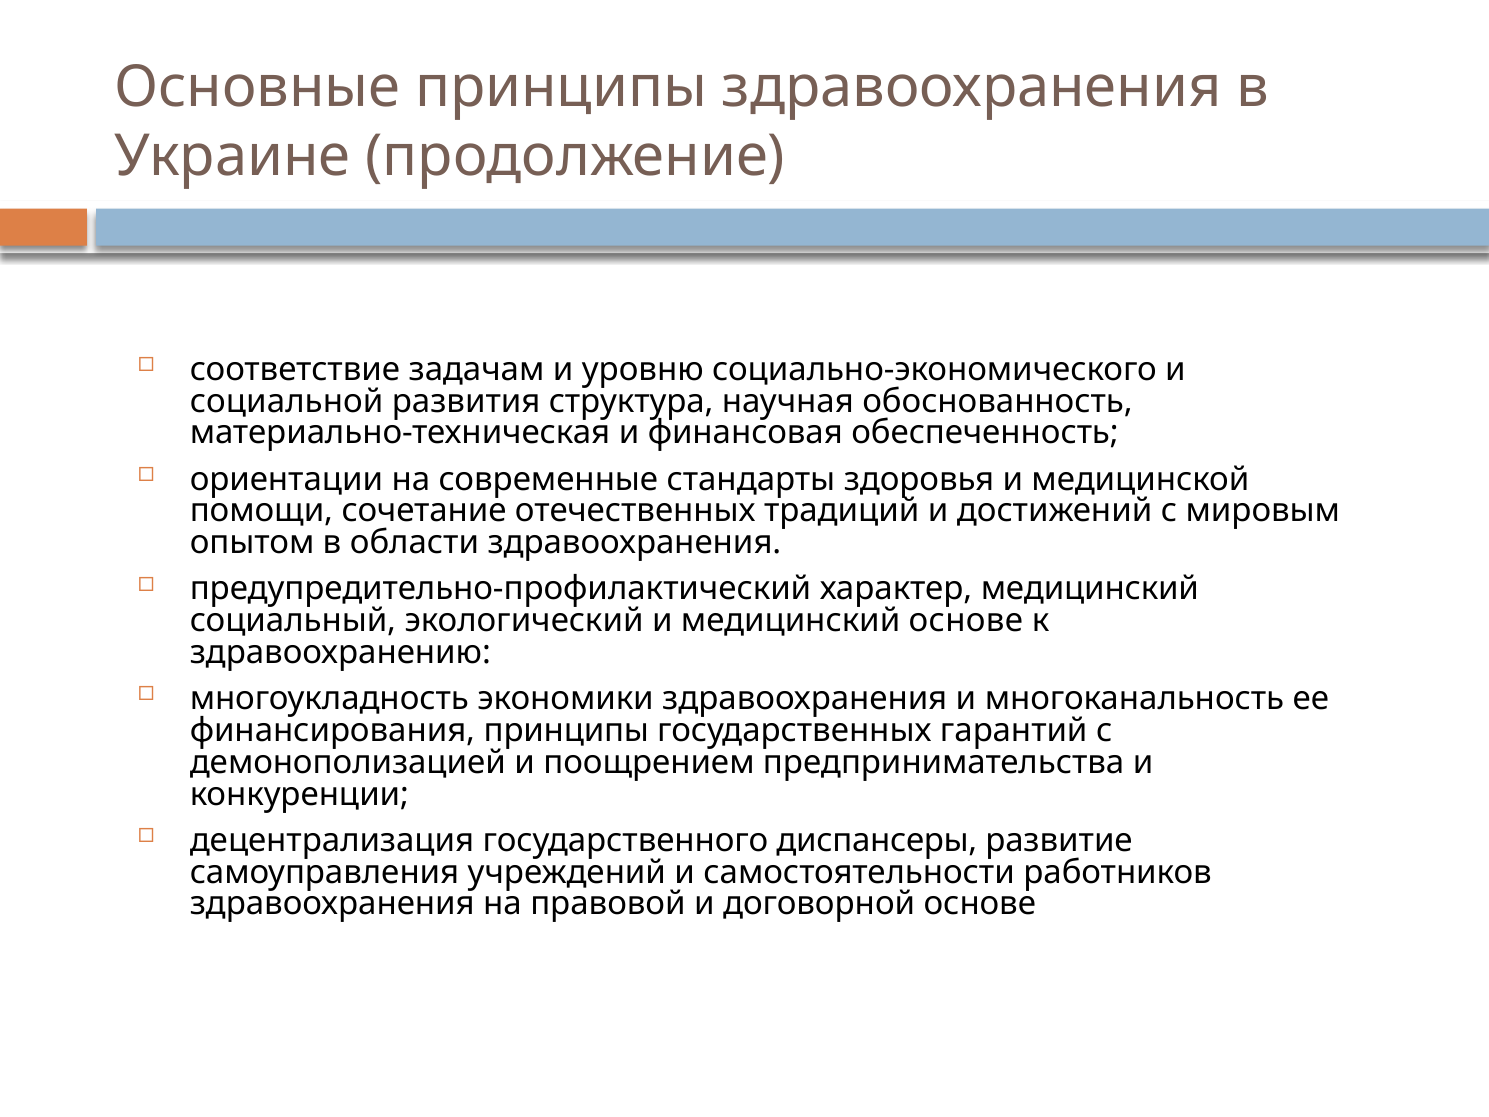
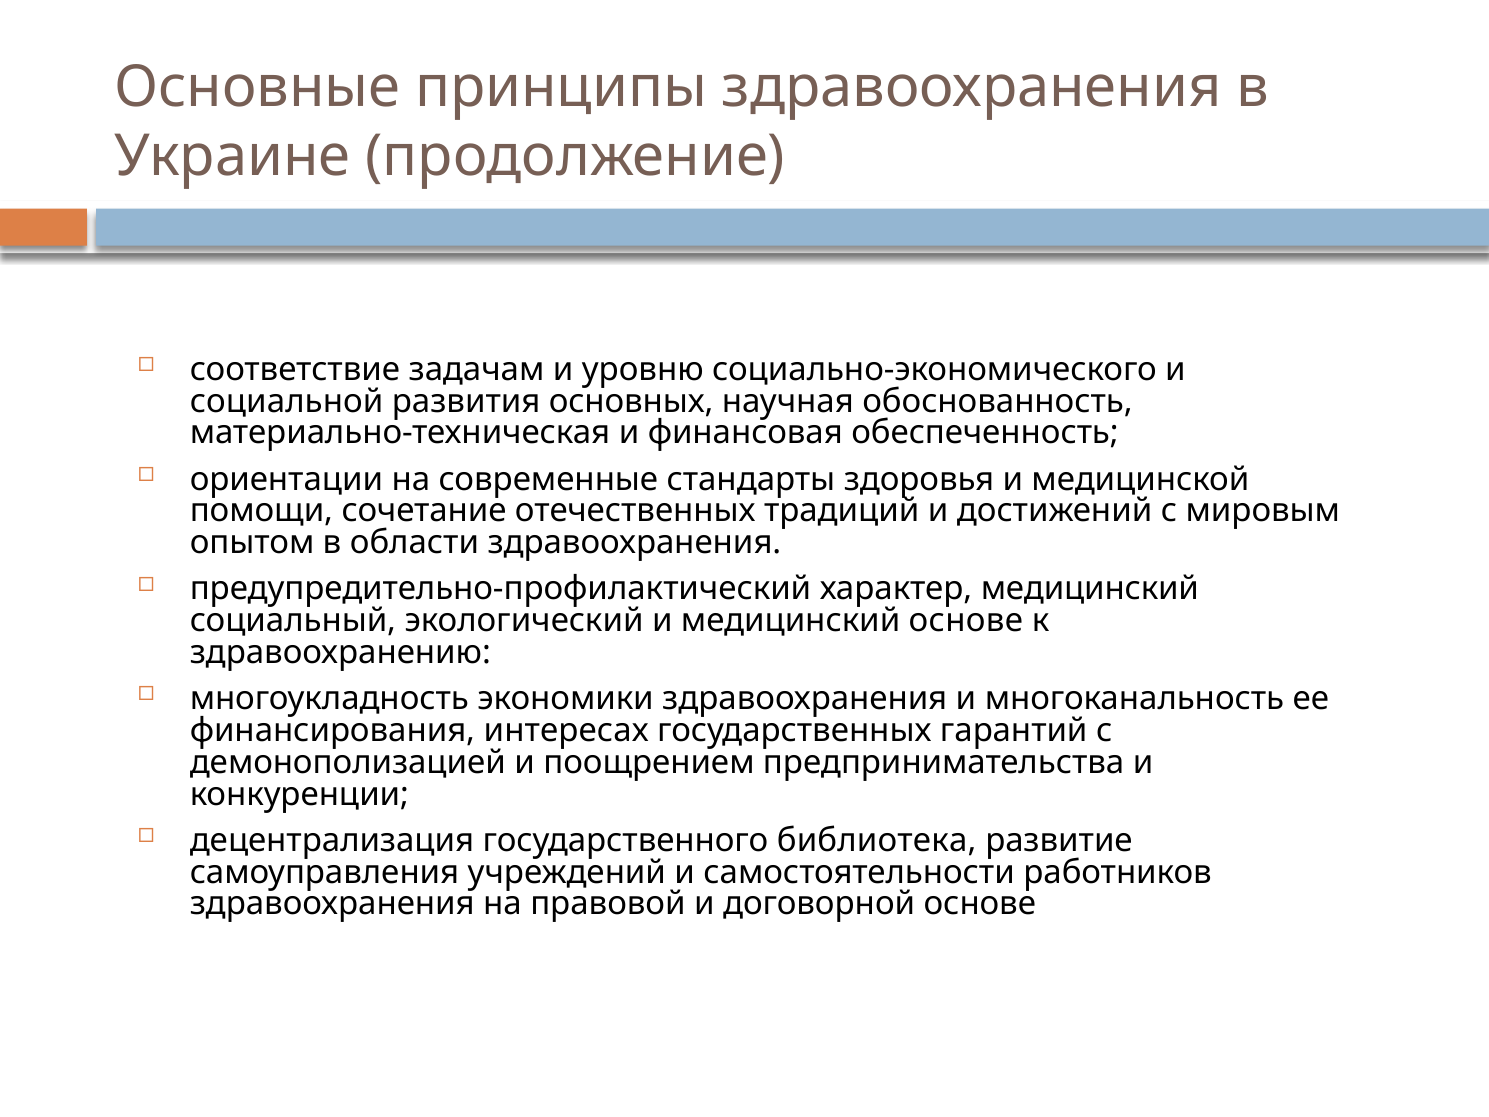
структура: структура -> основных
финансирования принципы: принципы -> интересах
диспансеры: диспансеры -> библиотека
